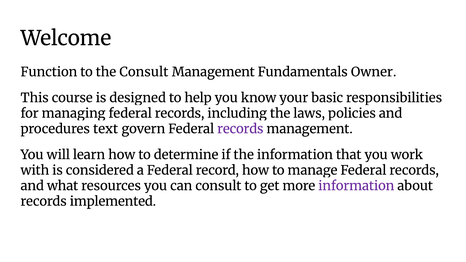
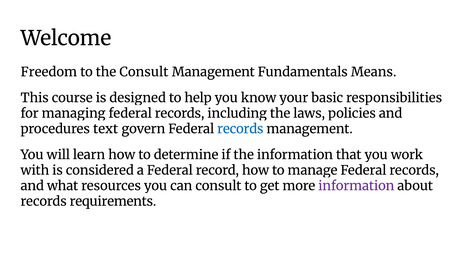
Function: Function -> Freedom
Owner: Owner -> Means
records at (240, 129) colour: purple -> blue
implemented: implemented -> requirements
